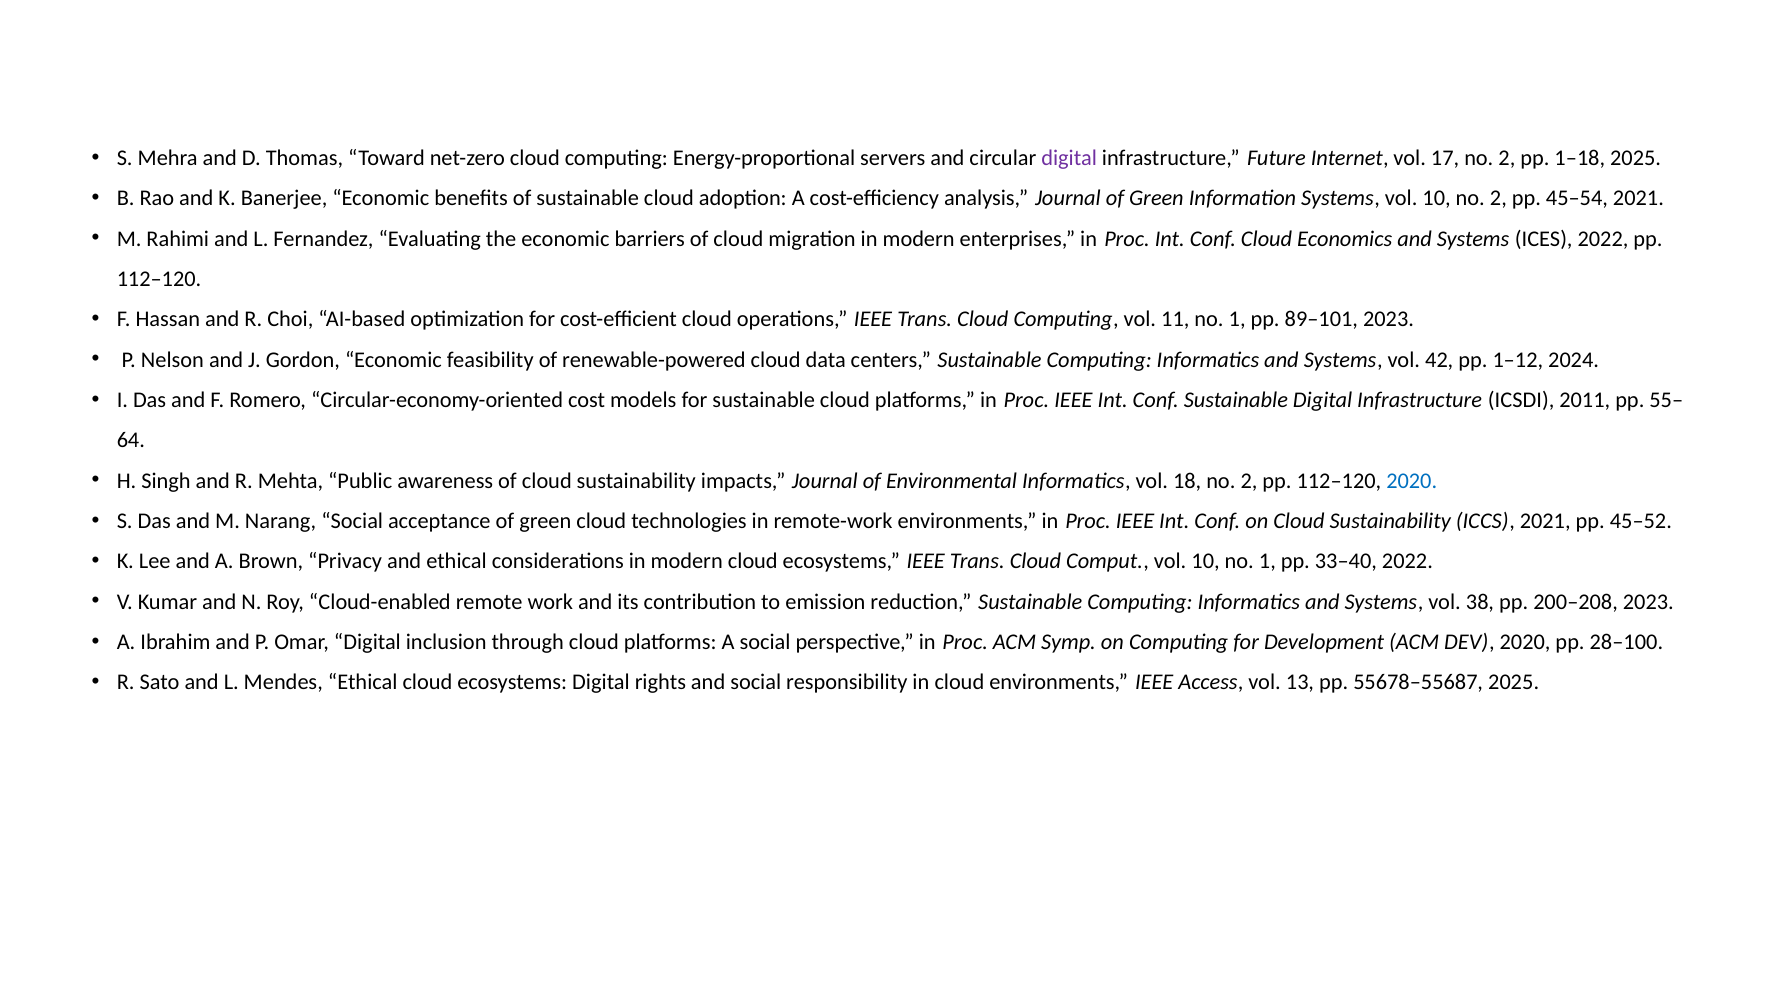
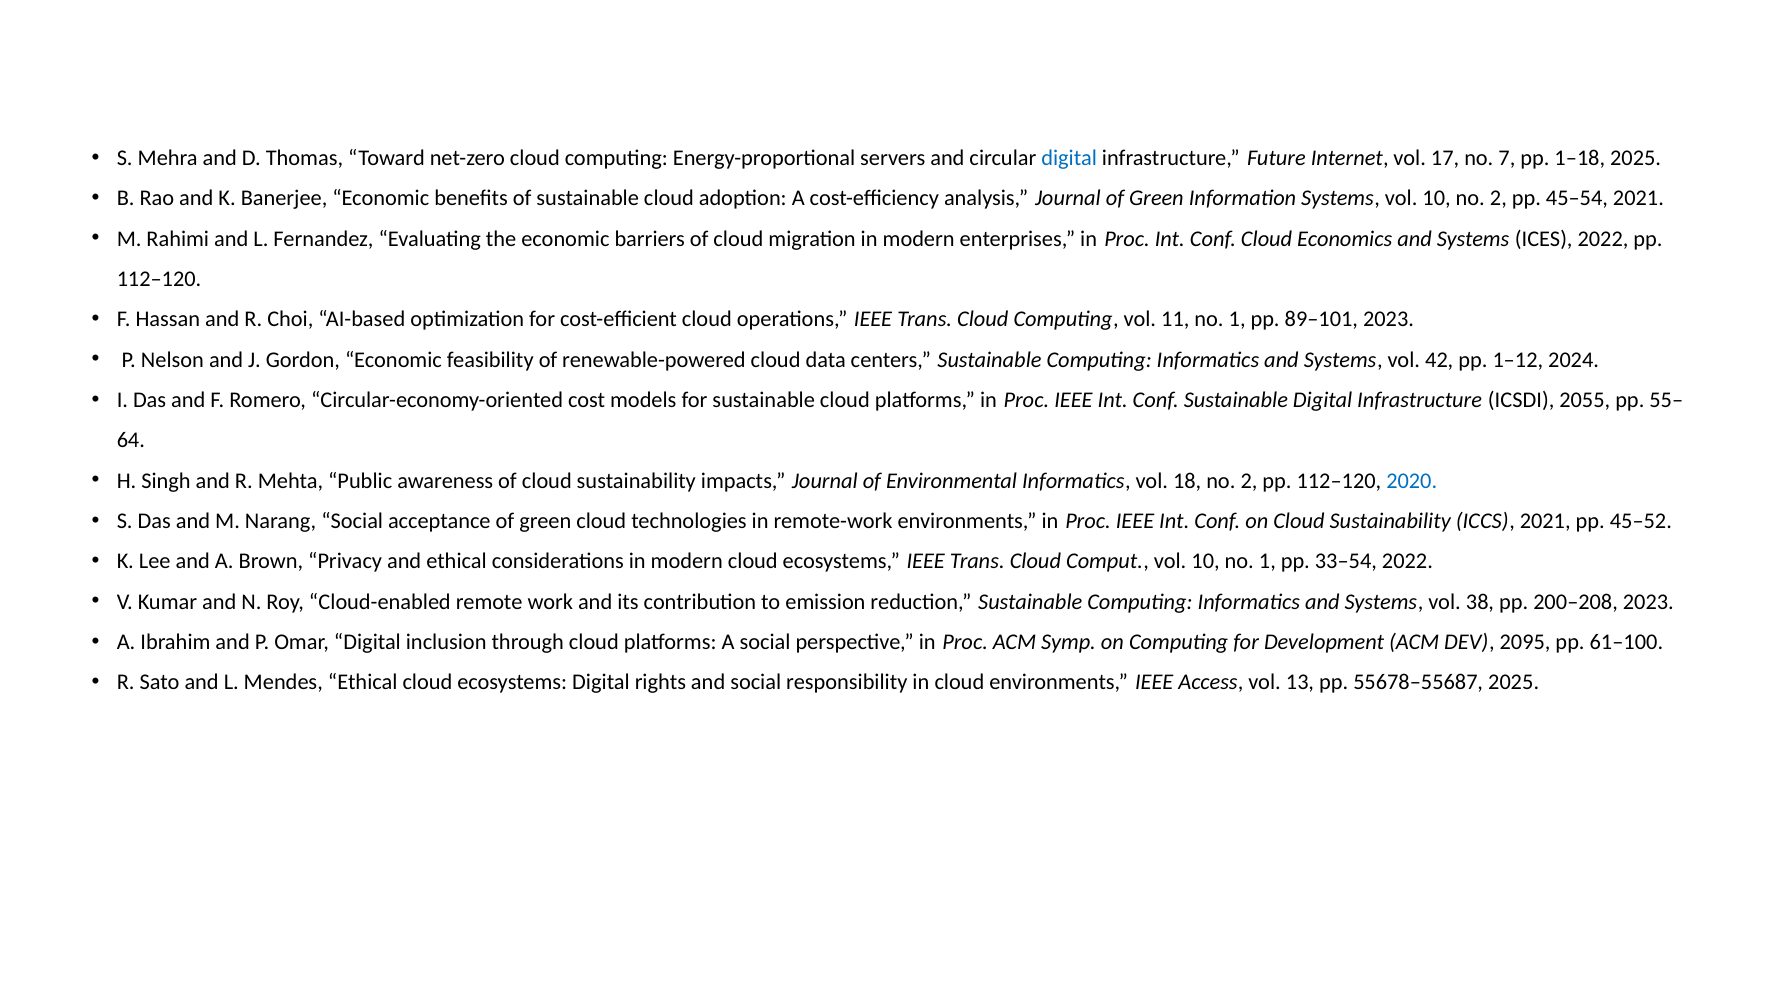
digital at (1069, 158) colour: purple -> blue
17 no 2: 2 -> 7
2011: 2011 -> 2055
33–40: 33–40 -> 33–54
DEV 2020: 2020 -> 2095
28–100: 28–100 -> 61–100
